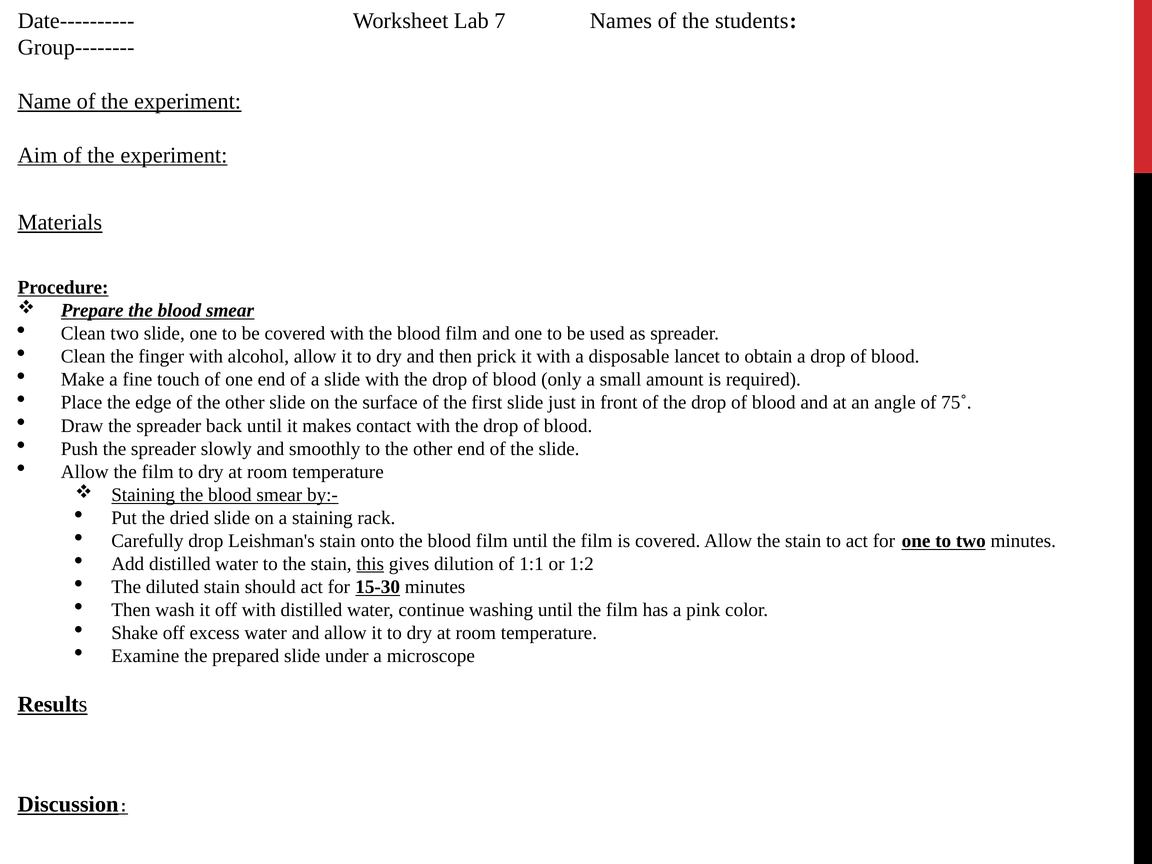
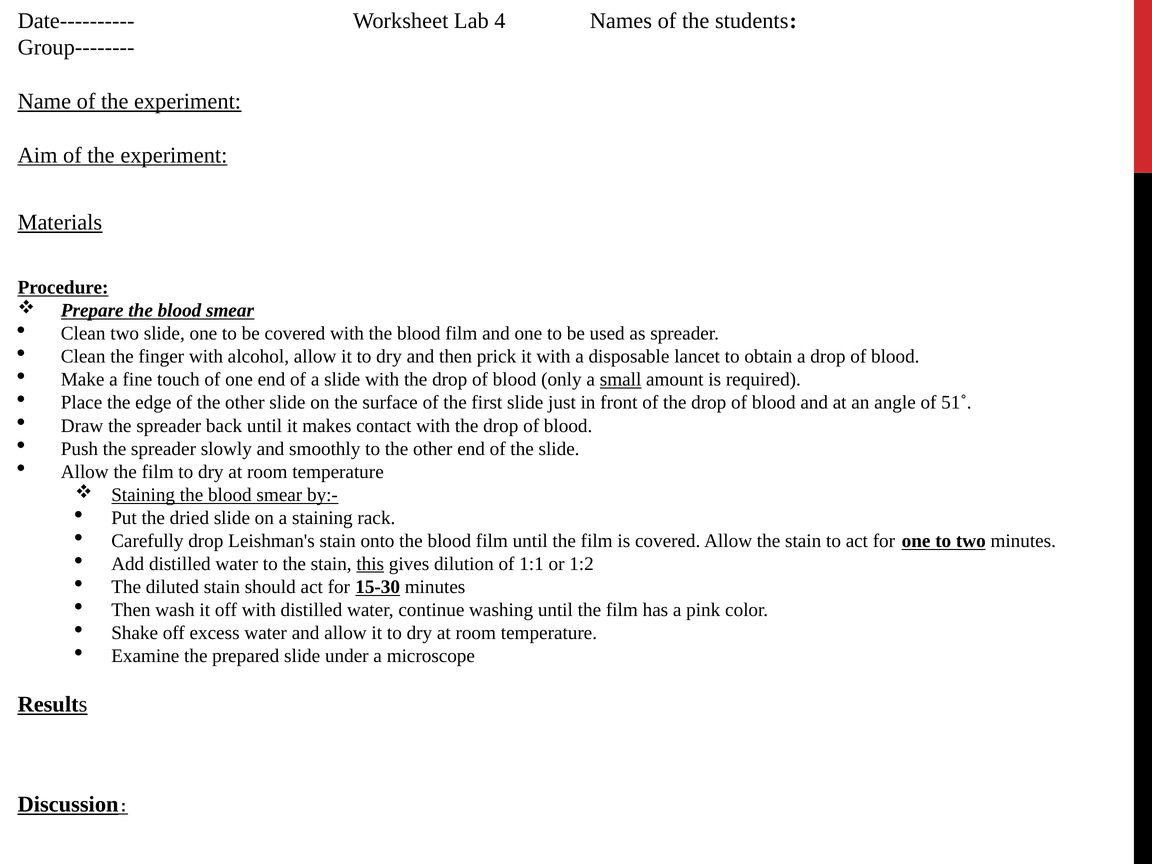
7: 7 -> 4
small underline: none -> present
75˚: 75˚ -> 51˚
